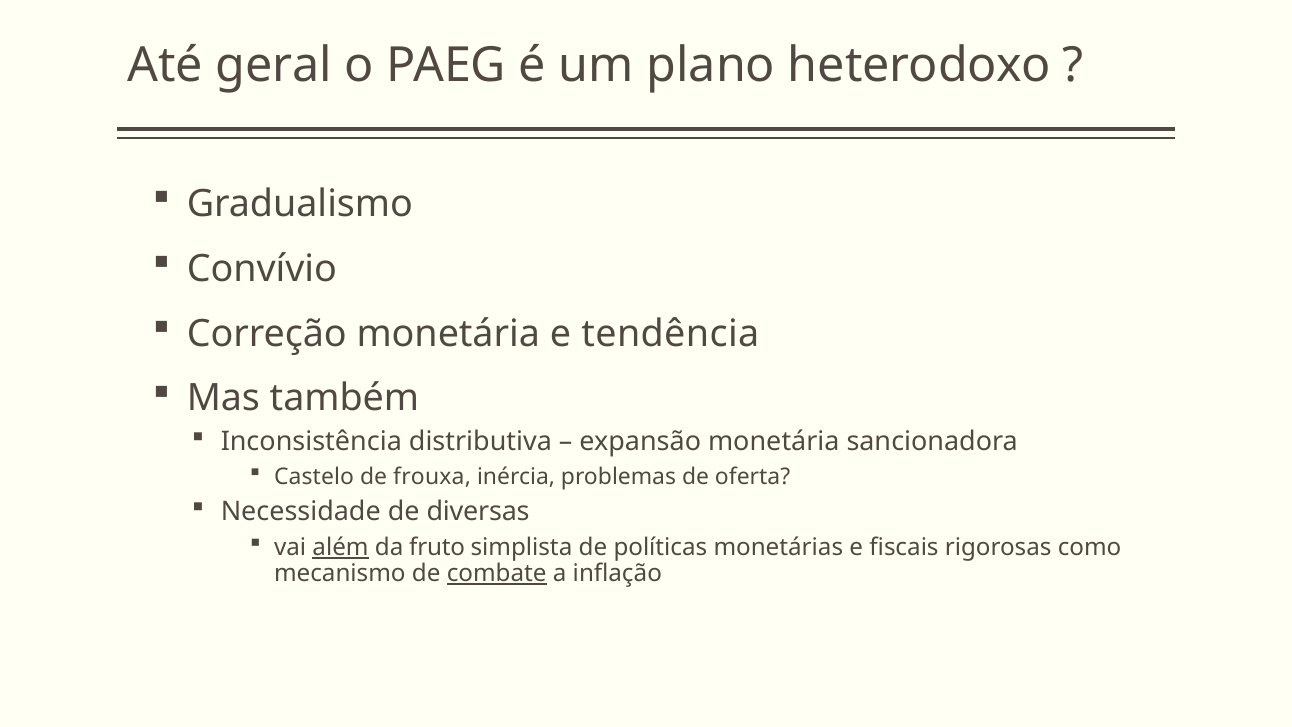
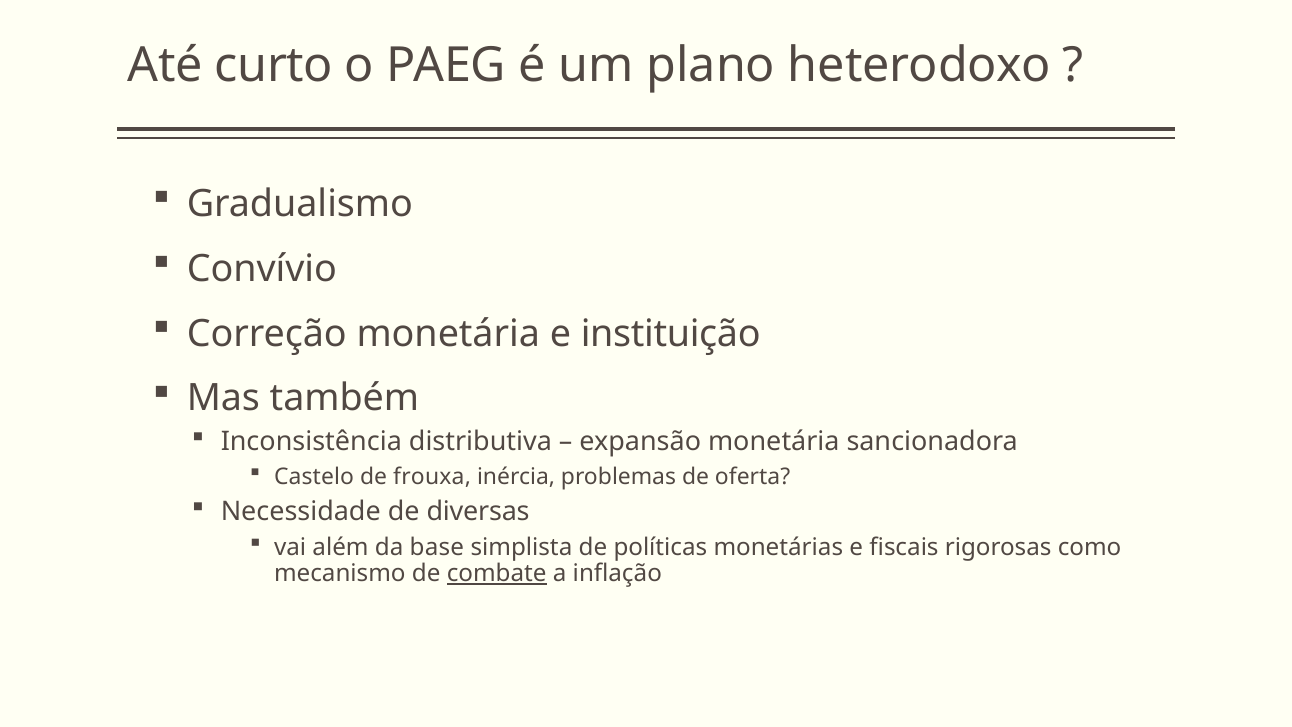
geral: geral -> curto
tendência: tendência -> instituição
além underline: present -> none
fruto: fruto -> base
